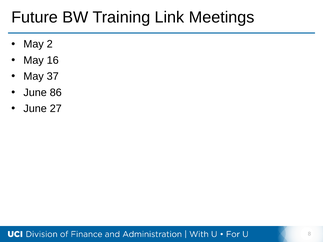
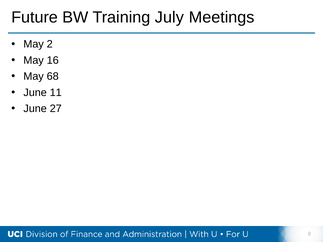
Link: Link -> July
37: 37 -> 68
86: 86 -> 11
